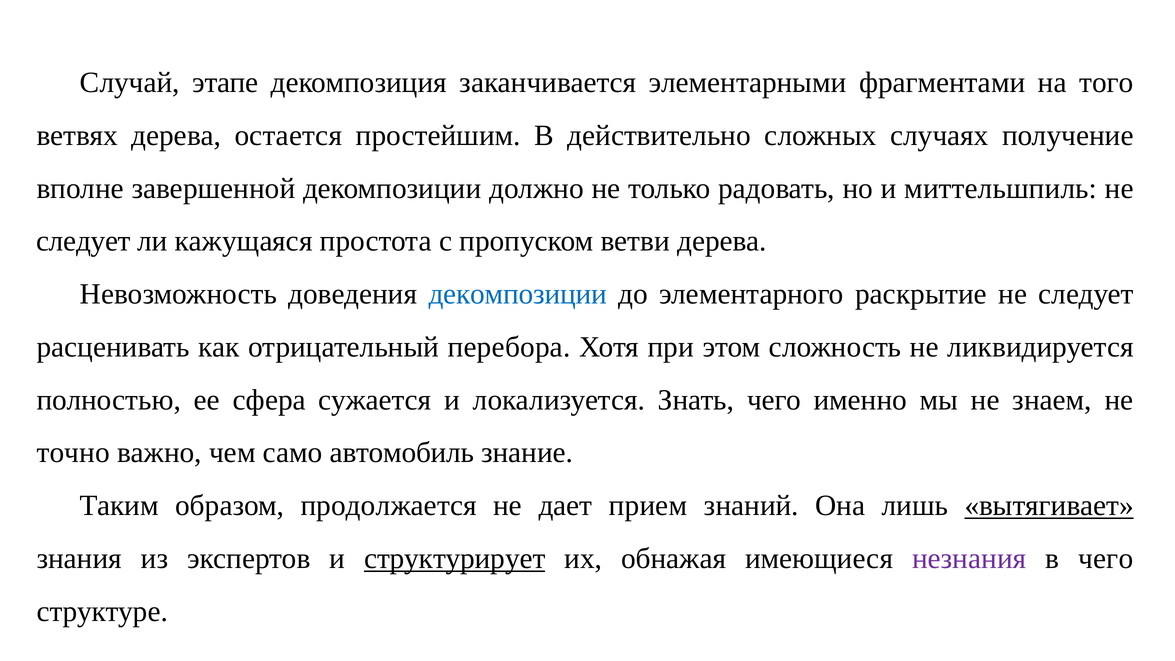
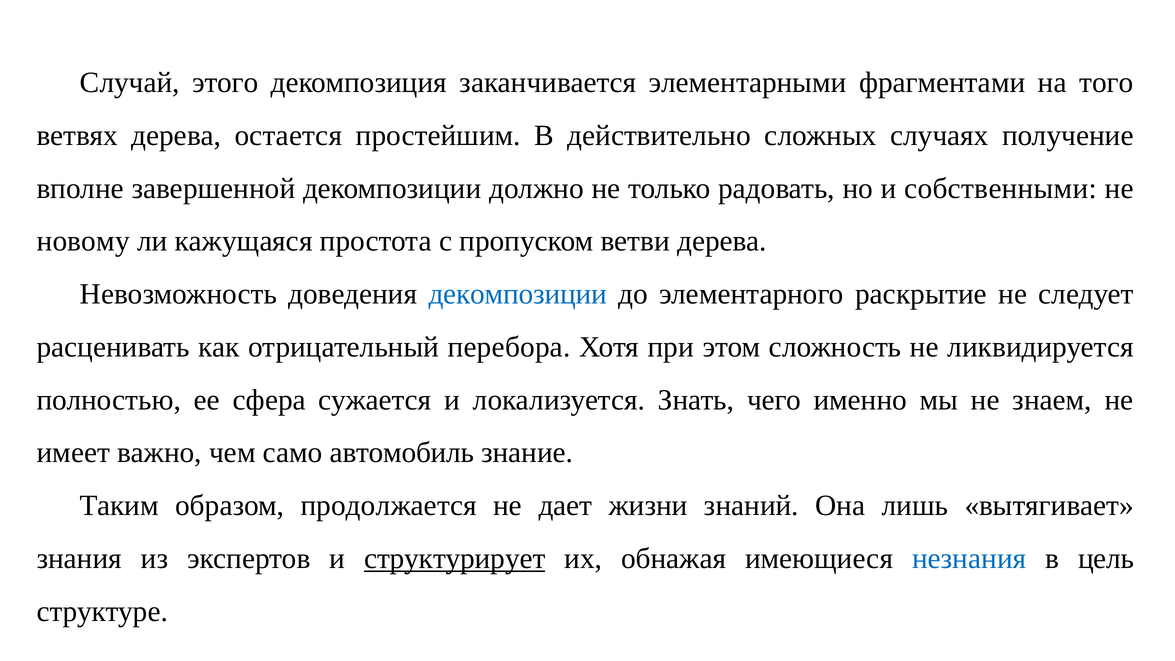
этапе: этапе -> этого
миттельшпиль: миттельшпиль -> собственными
следует at (83, 241): следует -> новому
точно: точно -> имеет
прием: прием -> жизни
вытягивает underline: present -> none
незнания colour: purple -> blue
в чего: чего -> цель
